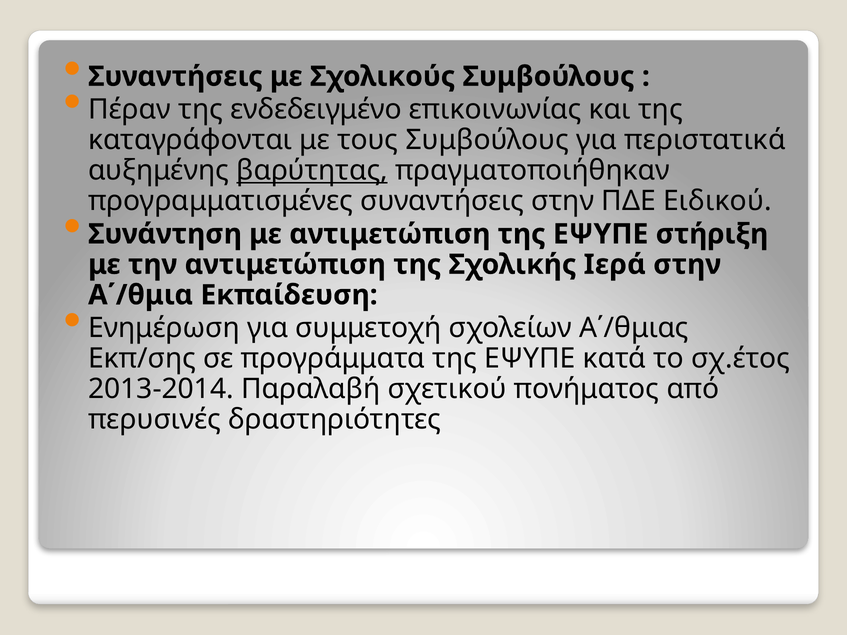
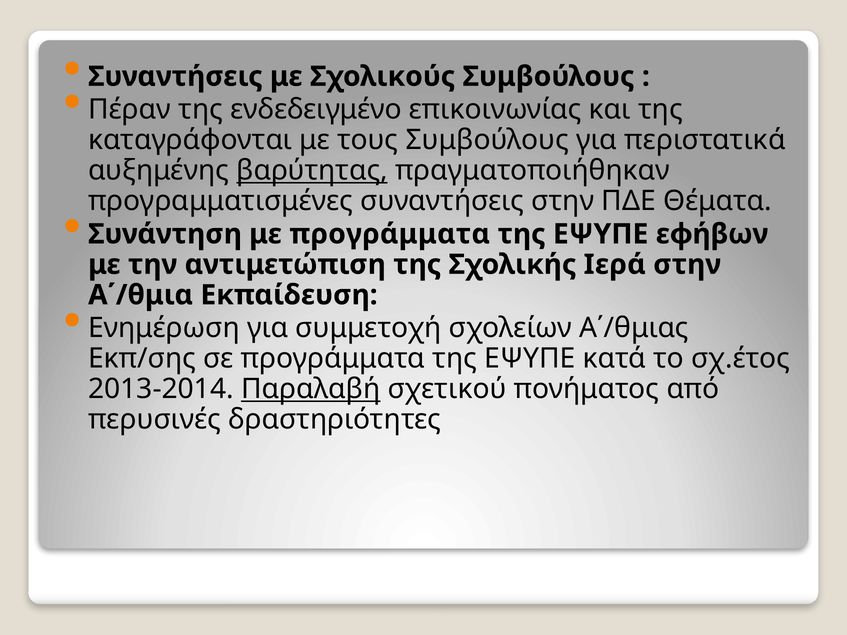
Ειδικού: Ειδικού -> Θέματα
με αντιμετώπιση: αντιμετώπιση -> προγράμματα
στήριξη: στήριξη -> εφήβων
Παραλαβή underline: none -> present
